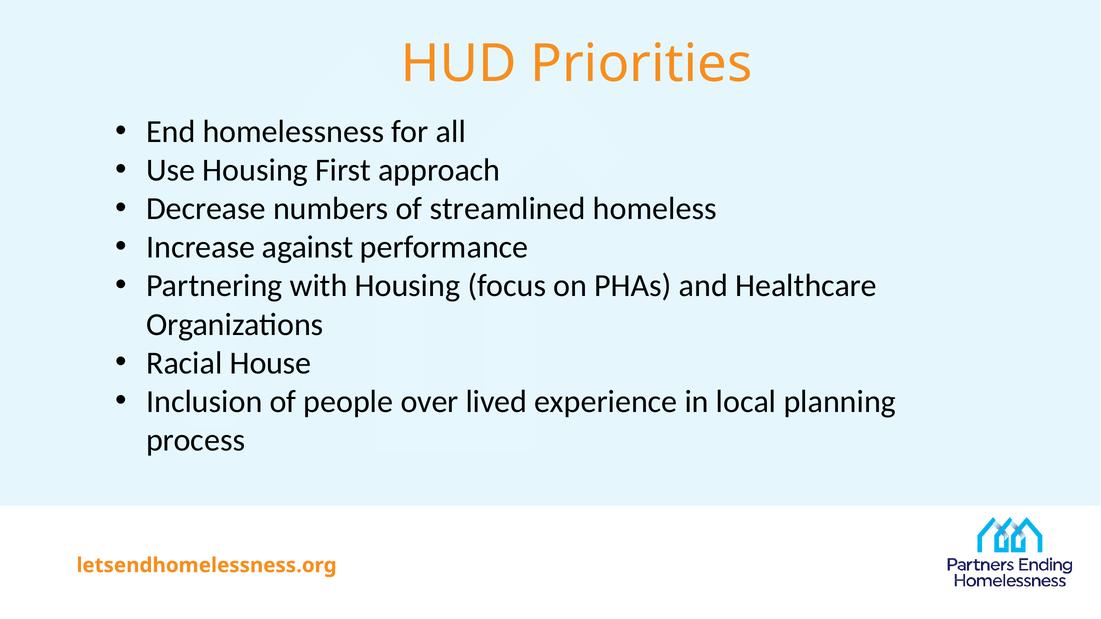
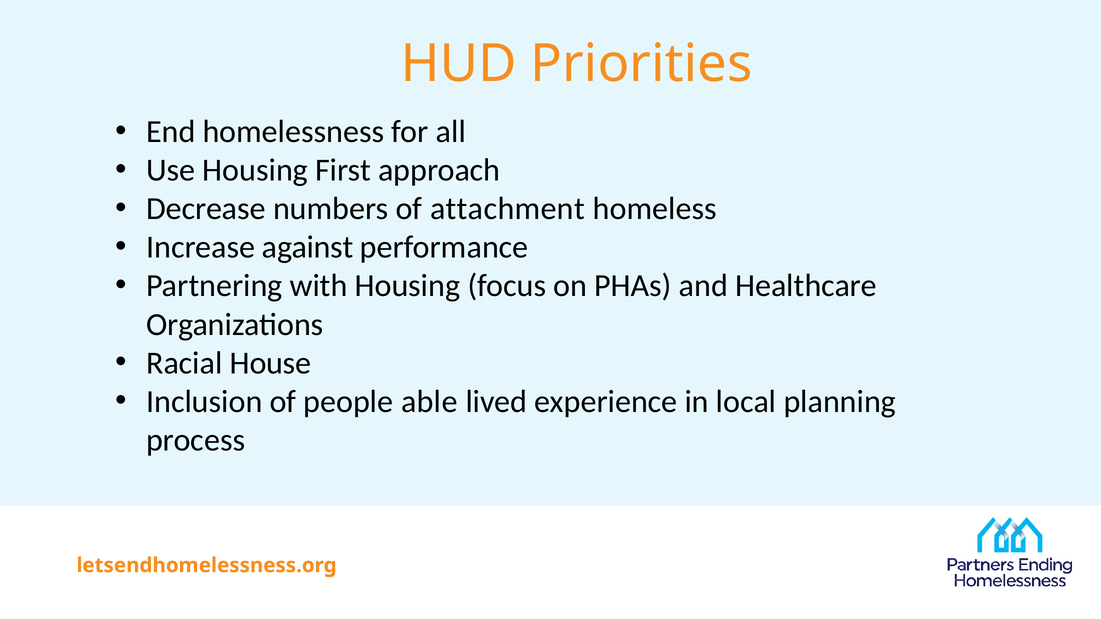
streamlined: streamlined -> attachment
over: over -> able
